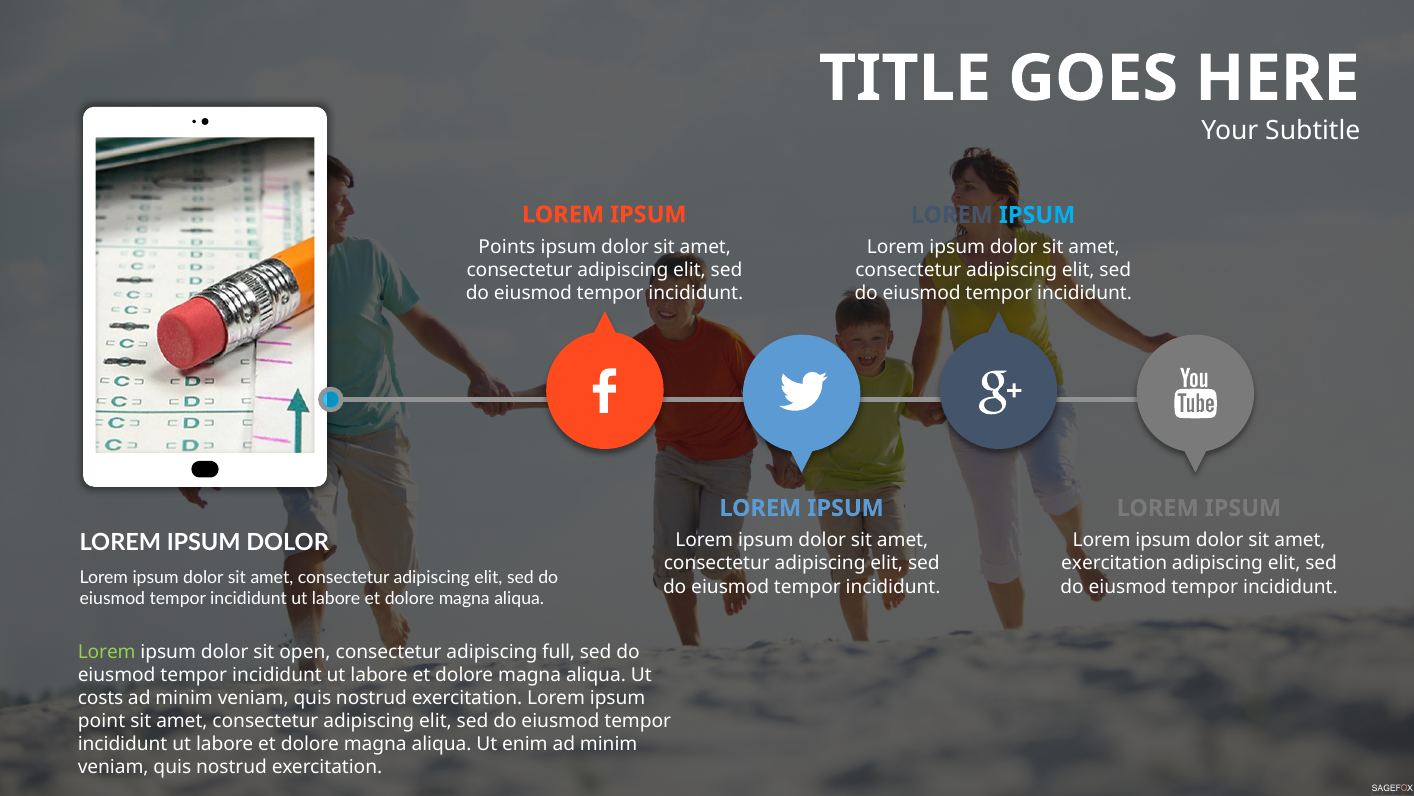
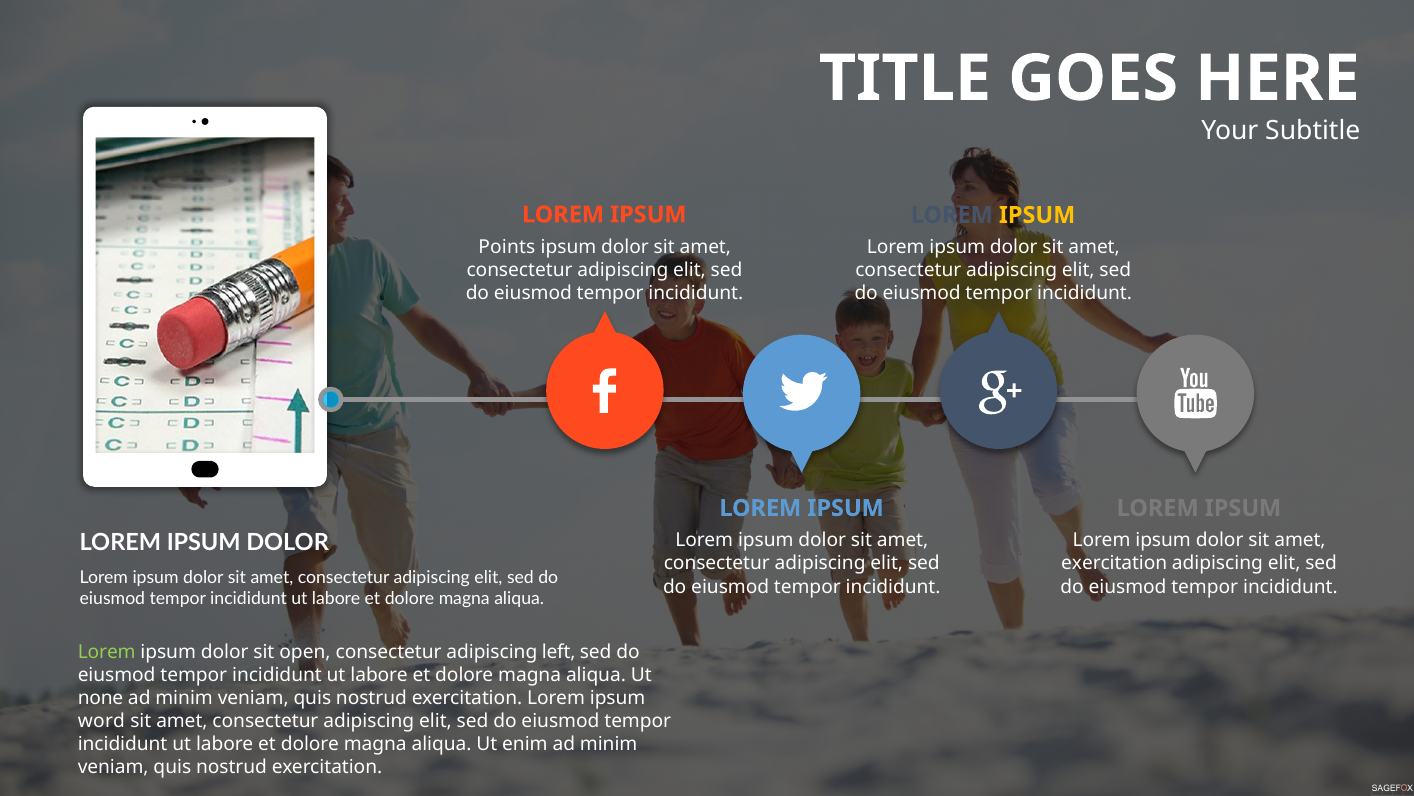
IPSUM at (1037, 215) colour: light blue -> yellow
full: full -> left
costs: costs -> none
point: point -> word
